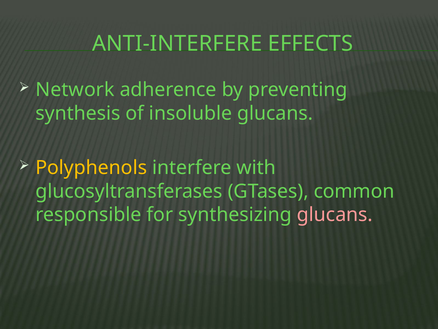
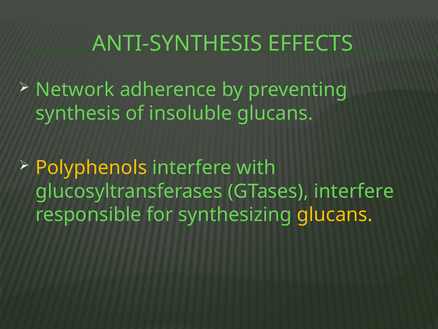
ANTI-INTERFERE: ANTI-INTERFERE -> ANTI-SYNTHESIS
GTases common: common -> interfere
glucans at (335, 214) colour: pink -> yellow
